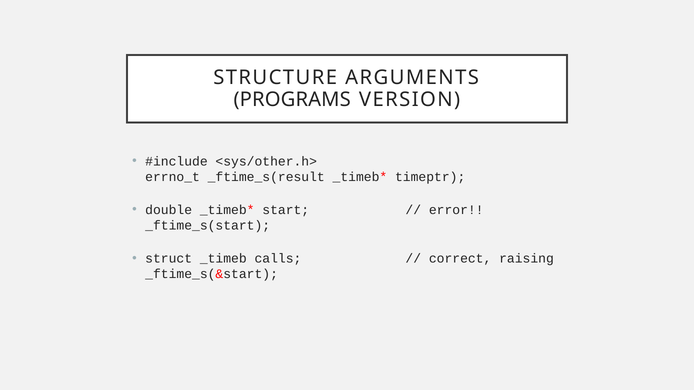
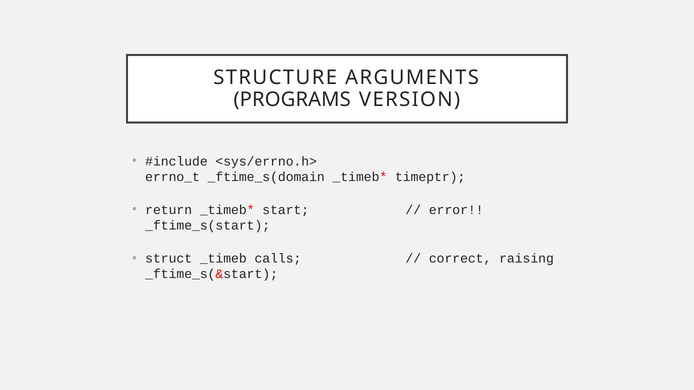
<sys/other.h>: <sys/other.h> -> <sys/errno.h>
_ftime_s(result: _ftime_s(result -> _ftime_s(domain
double: double -> return
